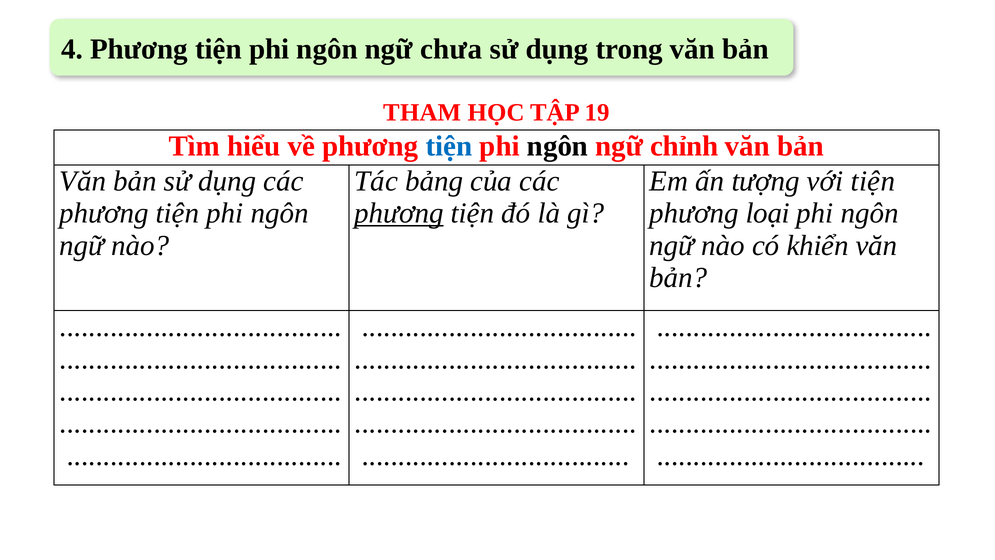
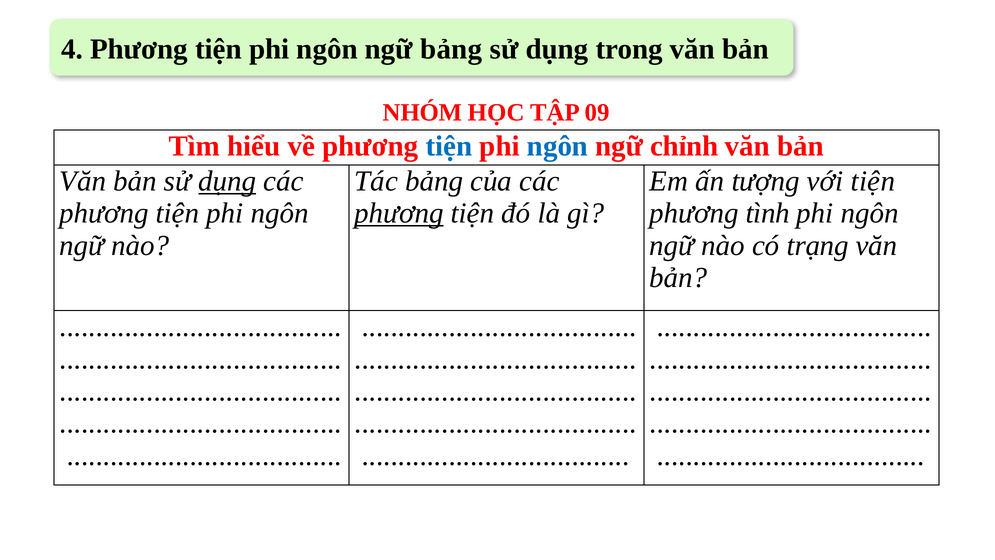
ngữ chưa: chưa -> bảng
THAM: THAM -> NHÓM
19: 19 -> 09
ngôn at (558, 146) colour: black -> blue
dụng at (227, 181) underline: none -> present
loại: loại -> tình
khiển: khiển -> trạng
